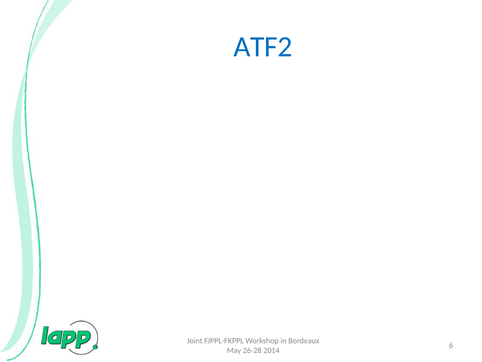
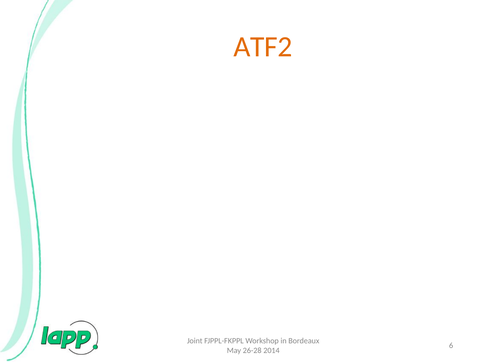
ATF2 colour: blue -> orange
